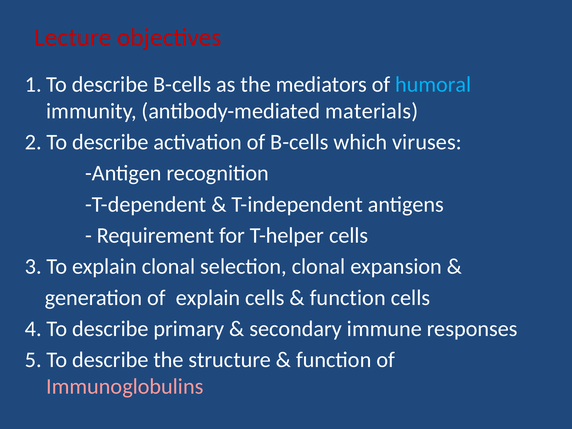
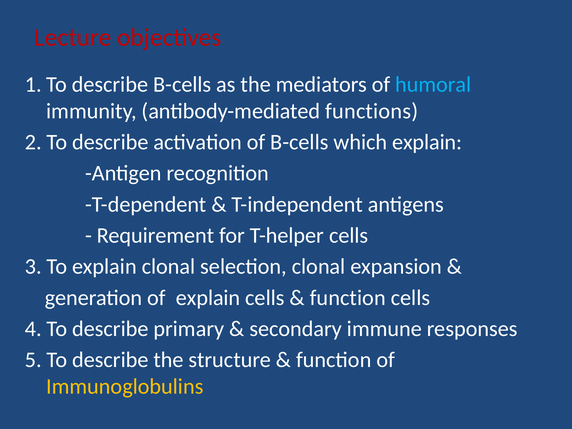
materials: materials -> functions
which viruses: viruses -> explain
Immunoglobulins colour: pink -> yellow
